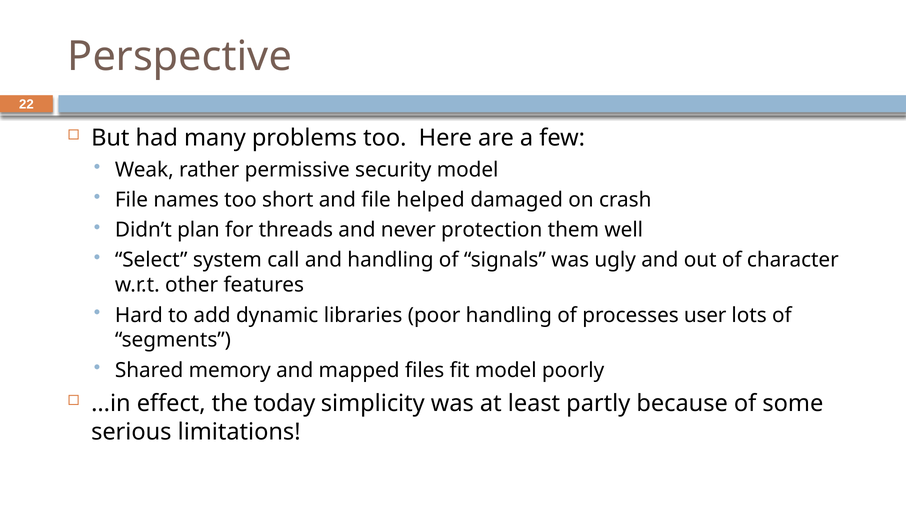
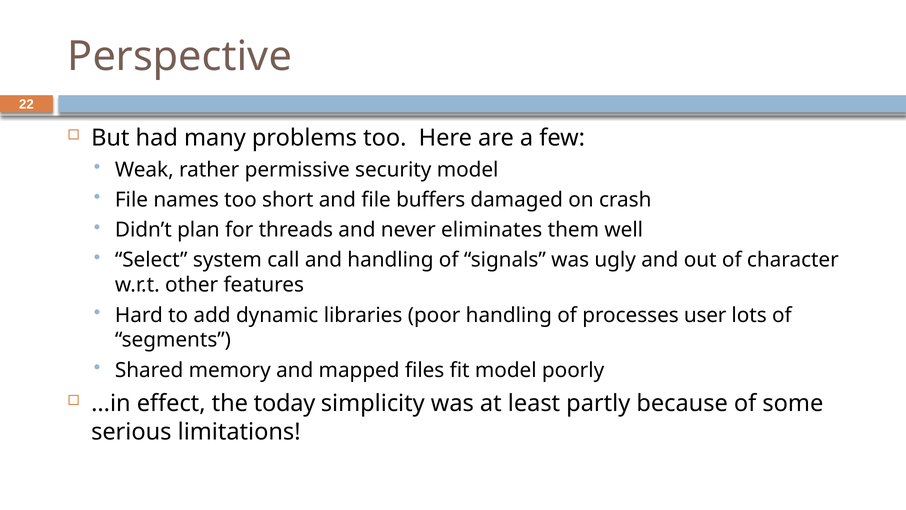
helped: helped -> buffers
protection: protection -> eliminates
